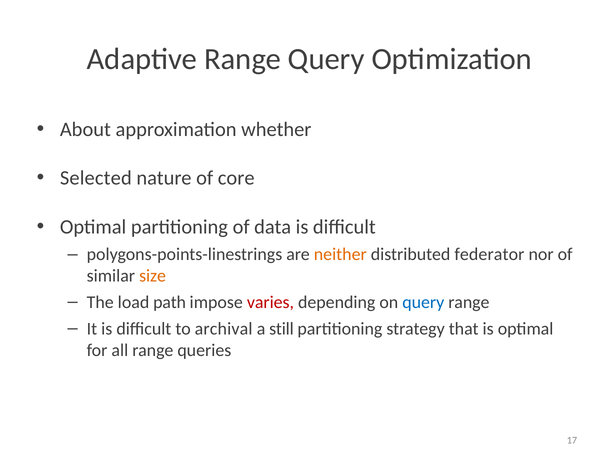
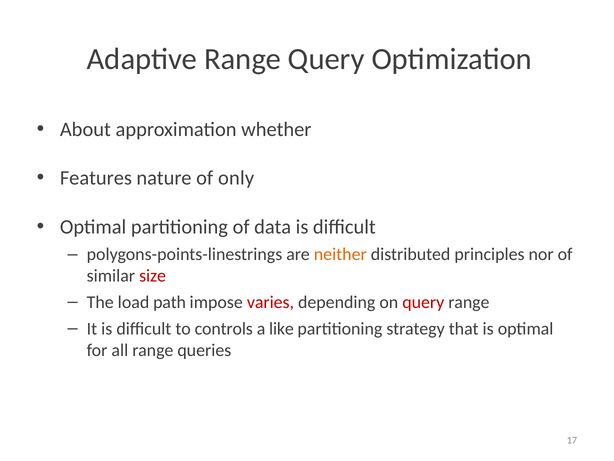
Selected: Selected -> Features
core: core -> only
federator: federator -> principles
size colour: orange -> red
query at (423, 302) colour: blue -> red
archival: archival -> controls
still: still -> like
